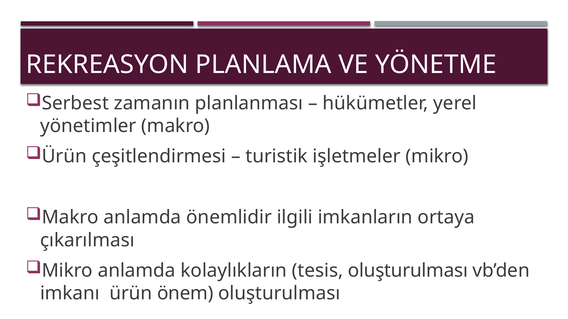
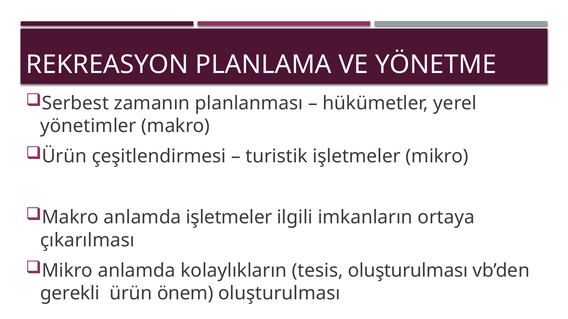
anlamda önemlidir: önemlidir -> işletmeler
imkanı: imkanı -> gerekli
